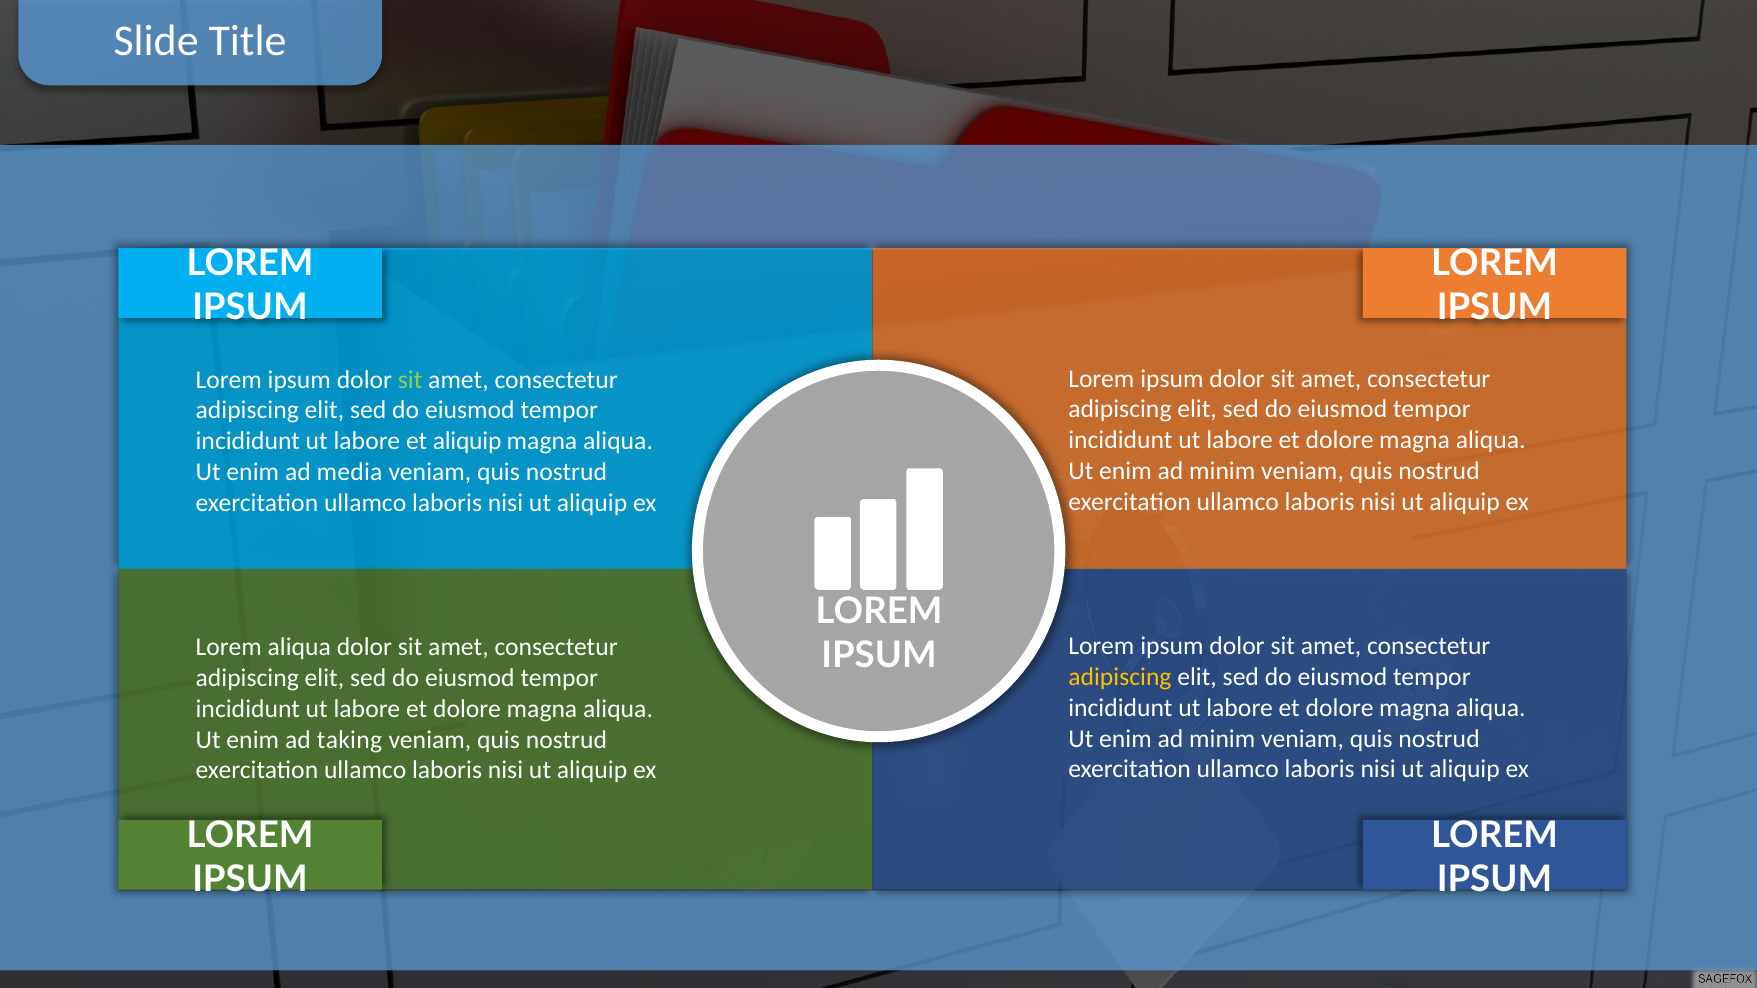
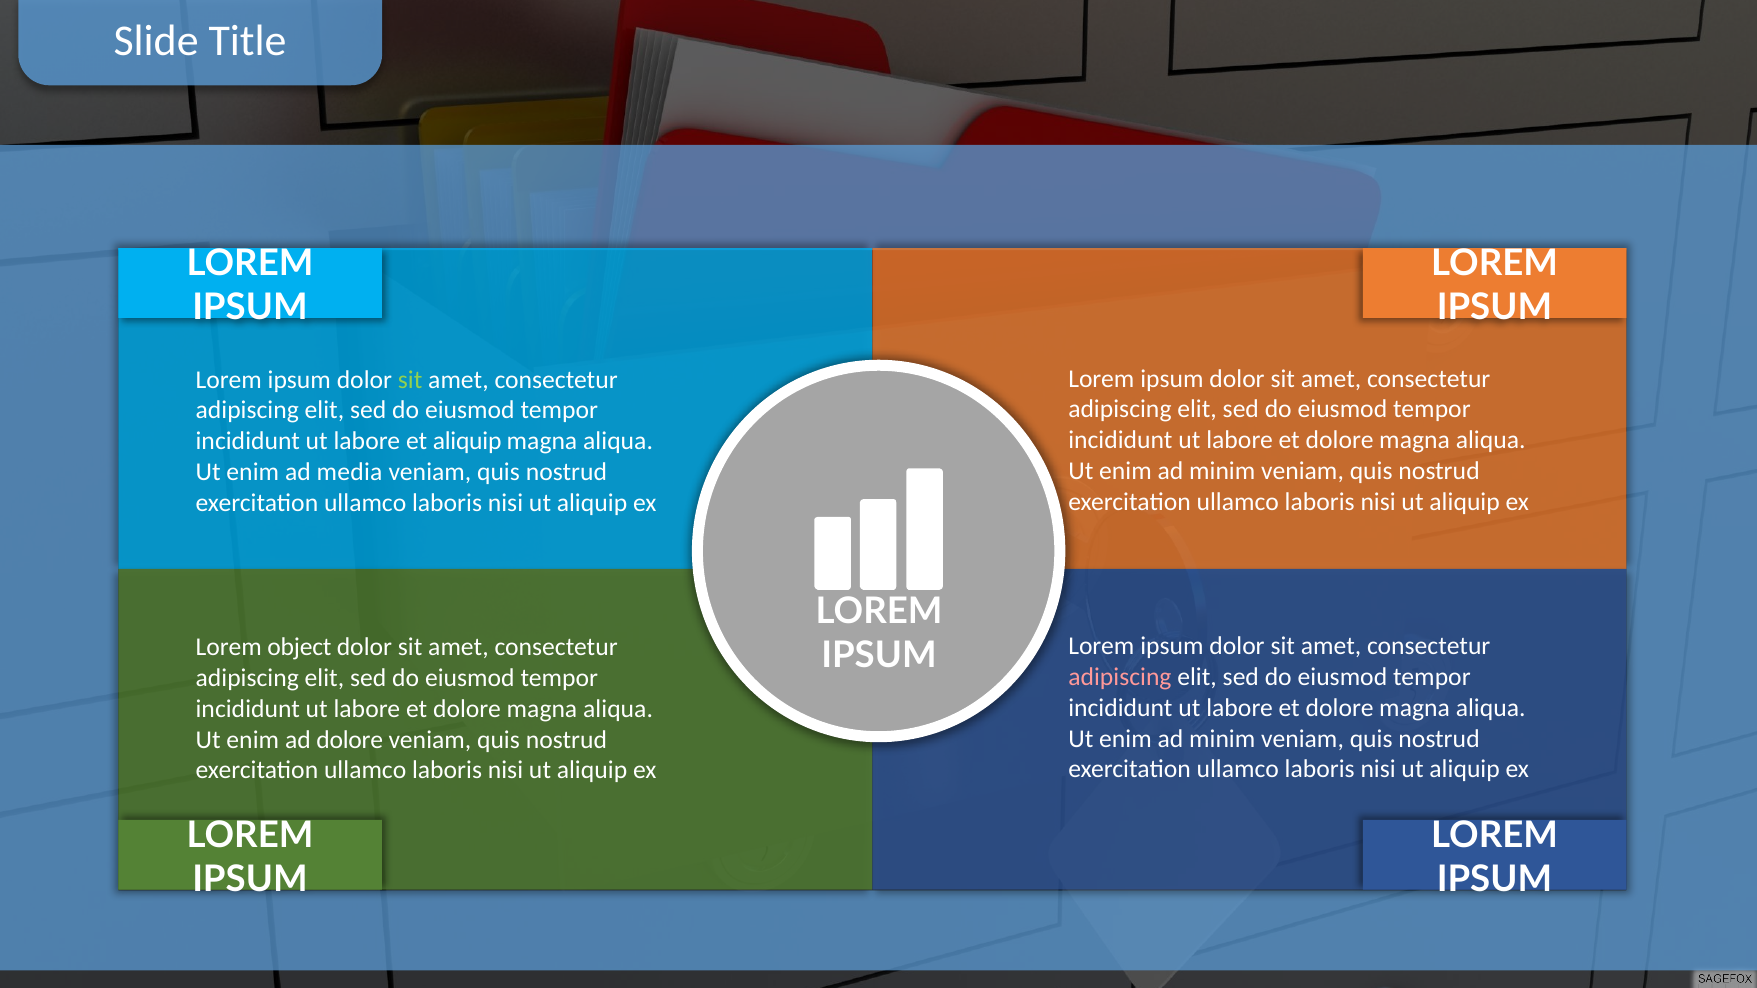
Lorem aliqua: aliqua -> object
adipiscing at (1120, 677) colour: yellow -> pink
ad taking: taking -> dolore
